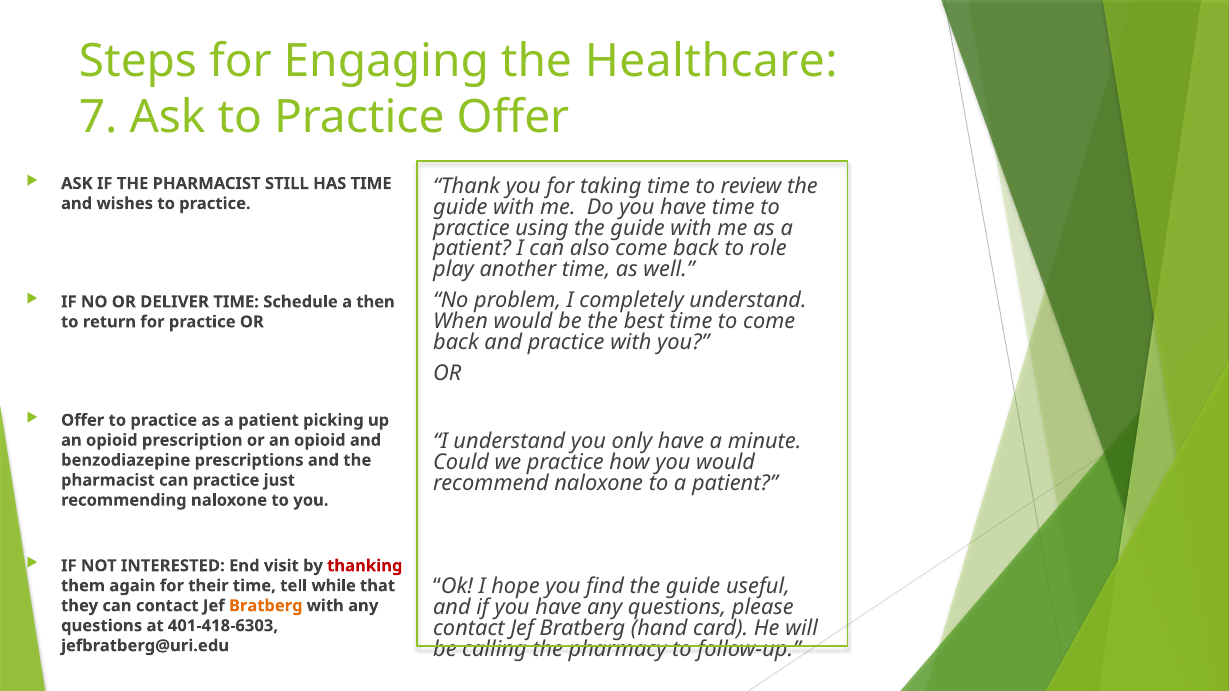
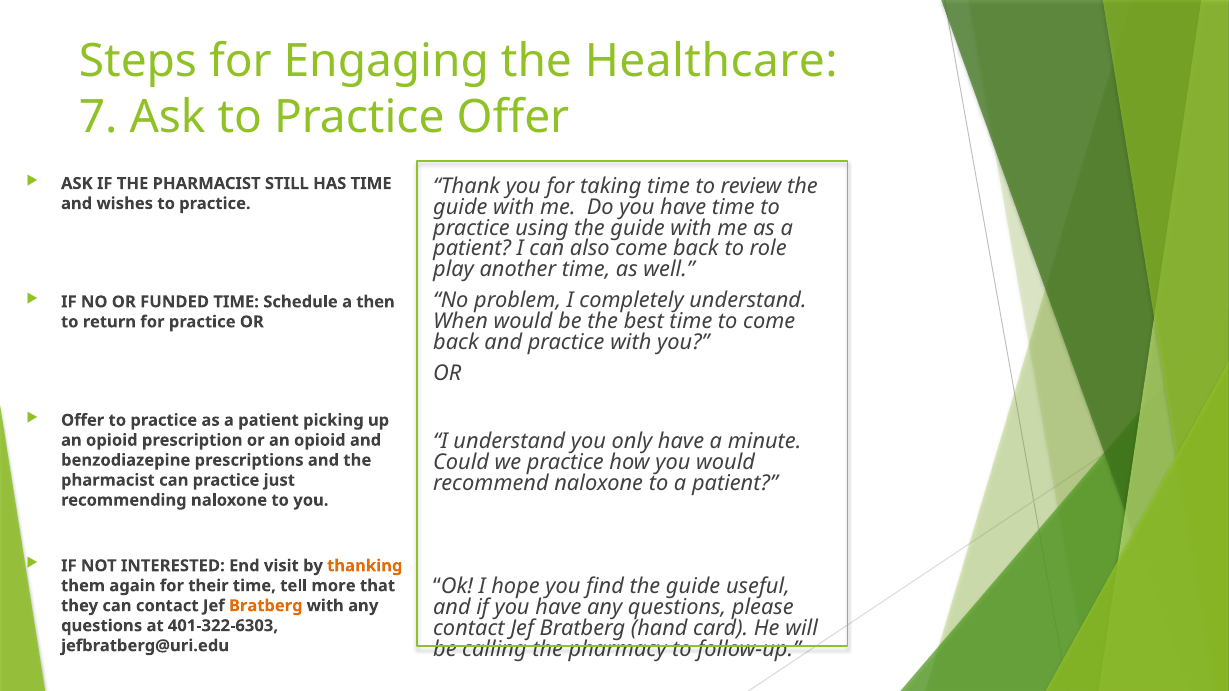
DELIVER: DELIVER -> FUNDED
thanking colour: red -> orange
while: while -> more
401-418-6303: 401-418-6303 -> 401-322-6303
